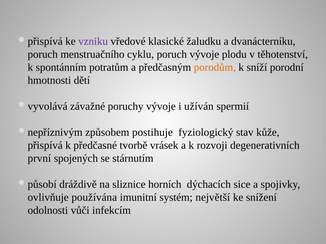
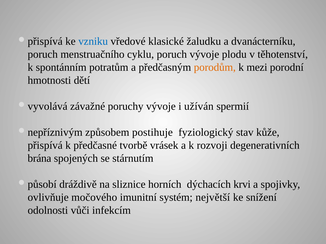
vzniku colour: purple -> blue
sníží: sníží -> mezi
první: první -> brána
sice: sice -> krvi
používána: používána -> močového
